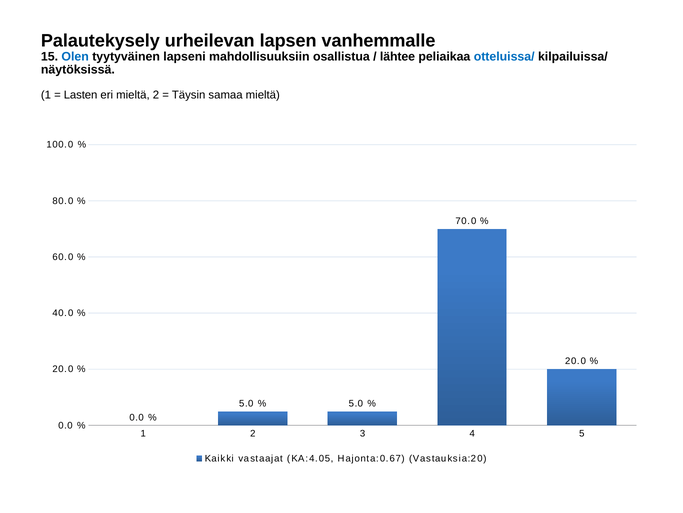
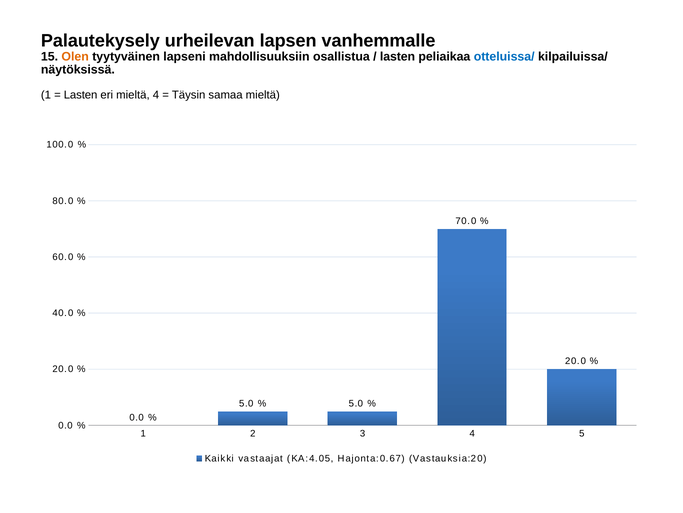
Olen colour: blue -> orange
lähtee at (398, 56): lähtee -> lasten
mieltä 2: 2 -> 4
